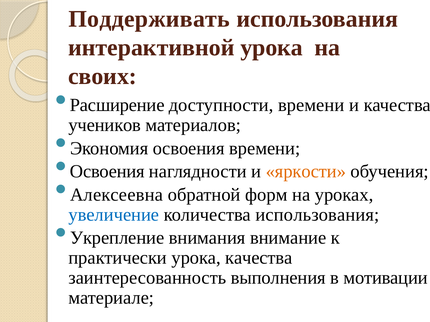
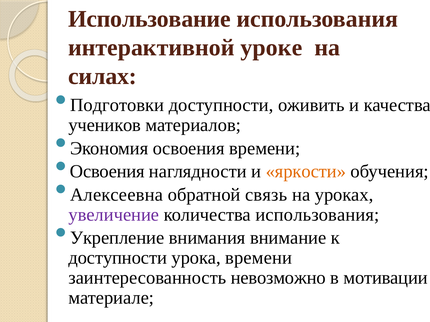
Поддерживать: Поддерживать -> Использование
интерактивной урока: урока -> уроке
своих: своих -> силах
Расширение: Расширение -> Подготовки
доступности времени: времени -> оживить
форм: форм -> связь
увеличение colour: blue -> purple
практически at (118, 258): практически -> доступности
урока качества: качества -> времени
выполнения: выполнения -> невозможно
